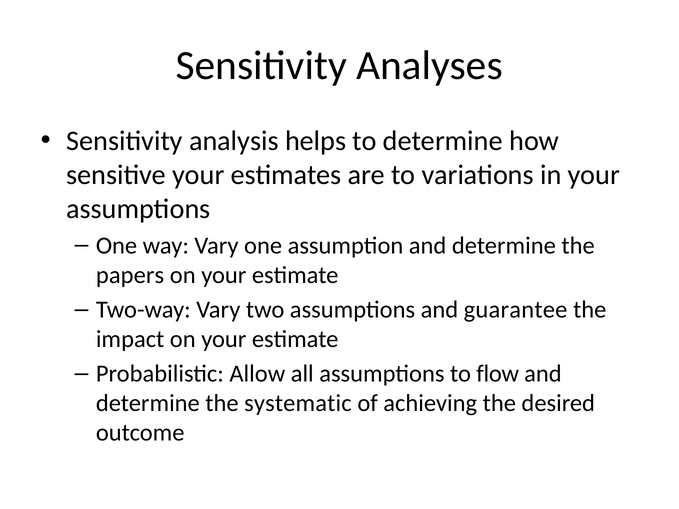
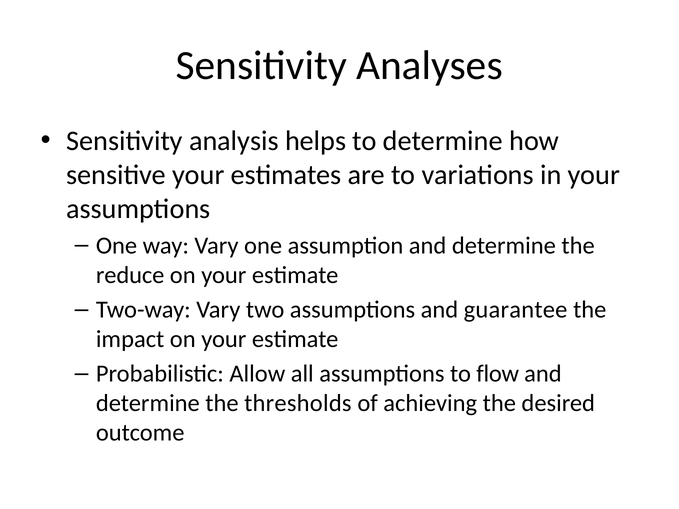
papers: papers -> reduce
systematic: systematic -> thresholds
